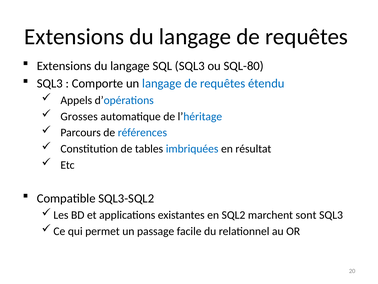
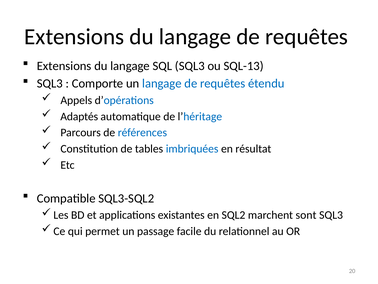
SQL-80: SQL-80 -> SQL-13
Grosses: Grosses -> Adaptés
